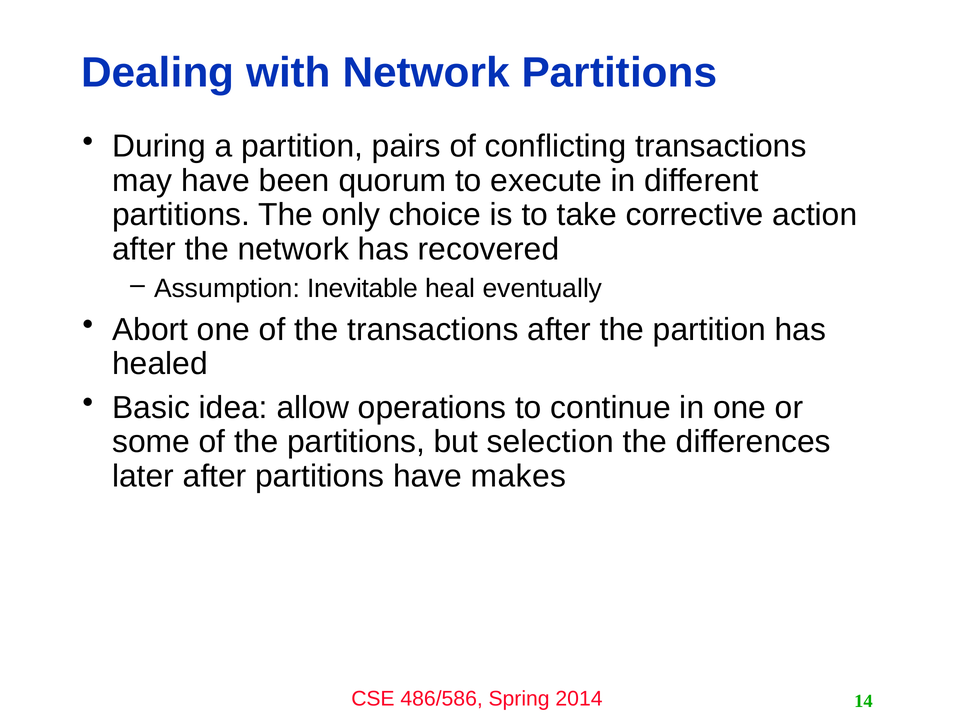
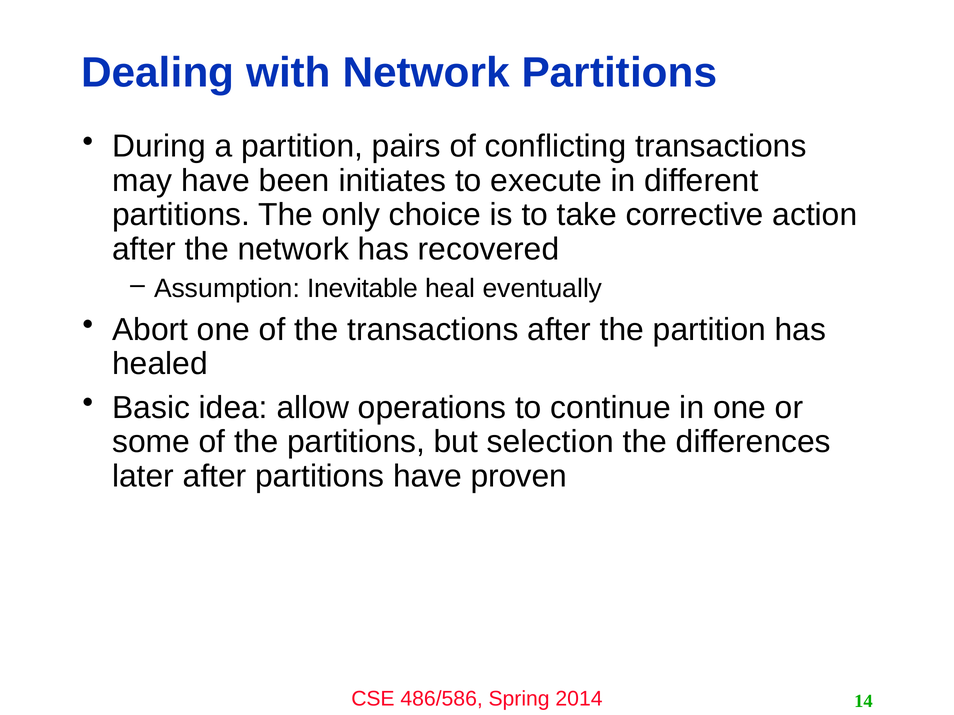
quorum: quorum -> initiates
makes: makes -> proven
